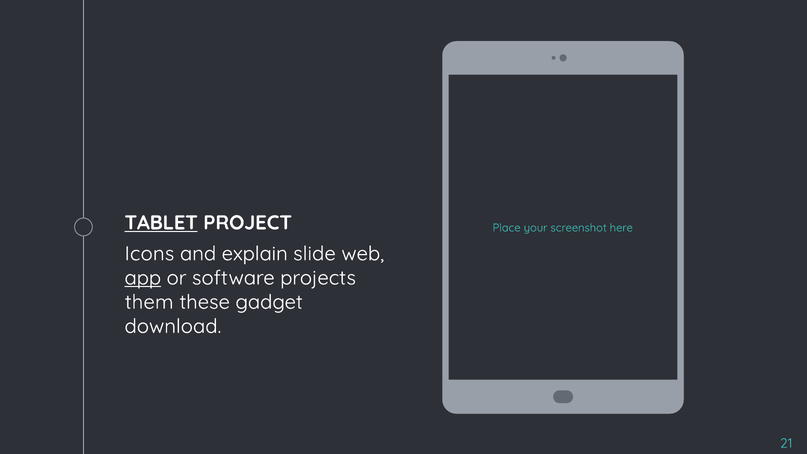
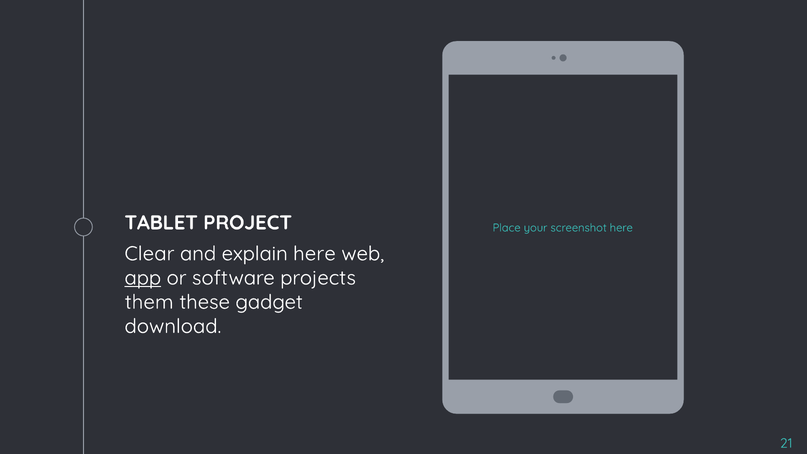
TABLET underline: present -> none
Icons: Icons -> Clear
explain slide: slide -> here
